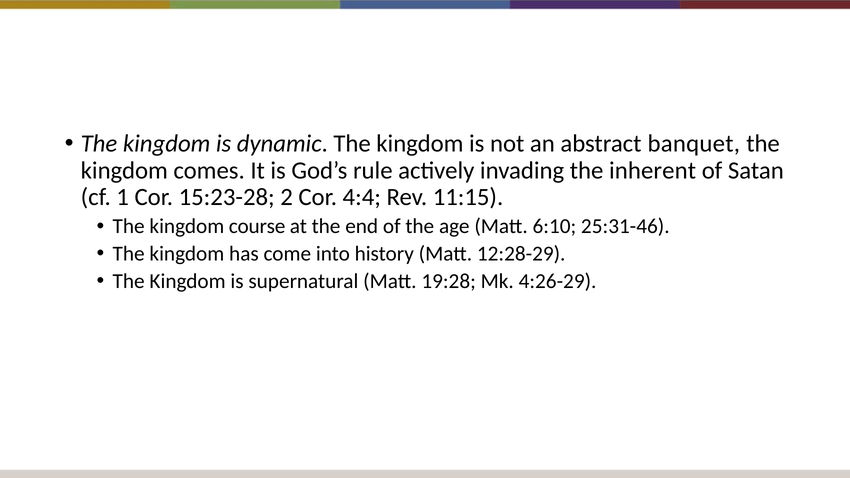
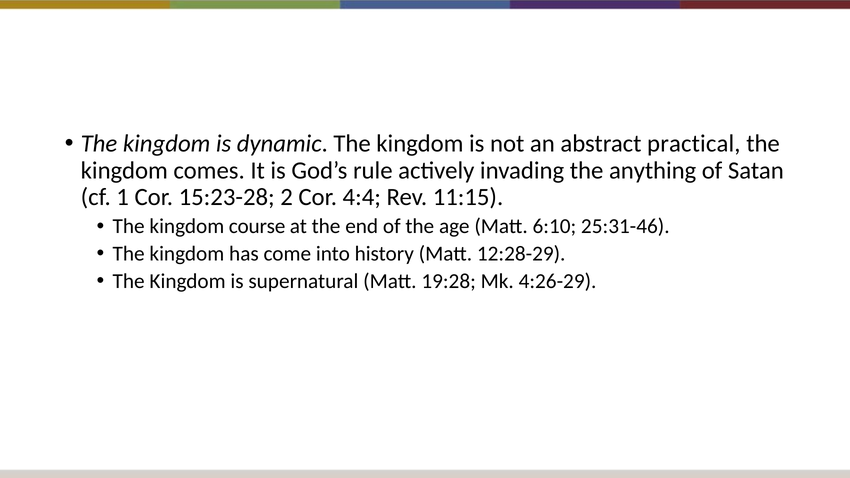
banquet: banquet -> practical
inherent: inherent -> anything
